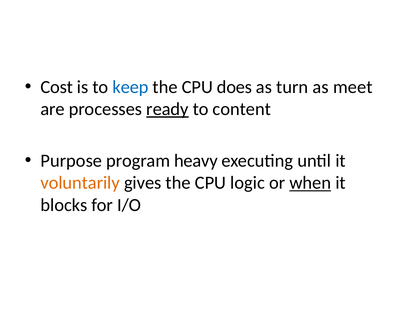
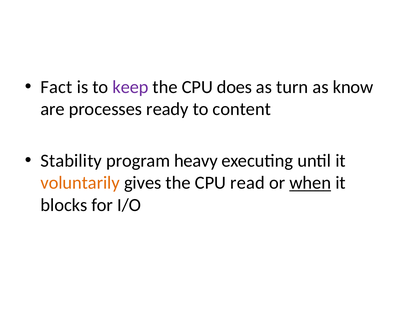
Cost: Cost -> Fact
keep colour: blue -> purple
meet: meet -> know
ready underline: present -> none
Purpose: Purpose -> Stability
logic: logic -> read
